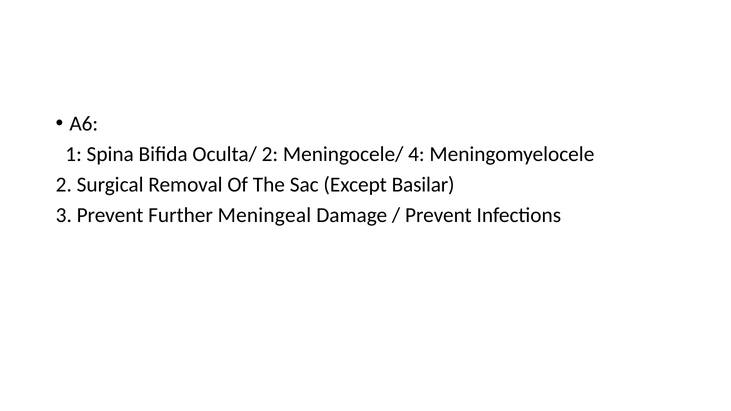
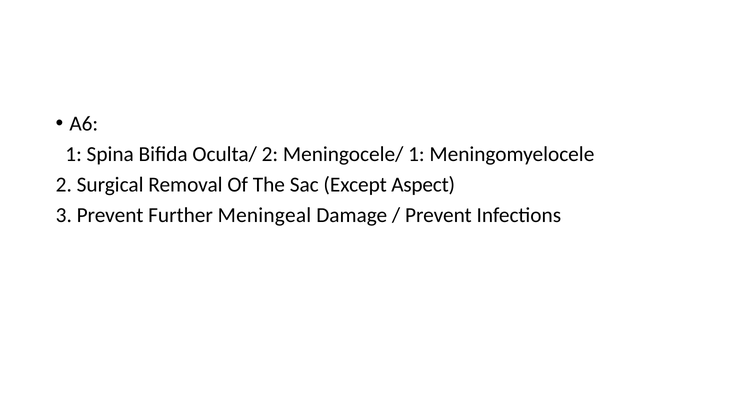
Meningocele/ 4: 4 -> 1
Basilar: Basilar -> Aspect
